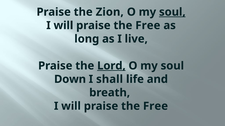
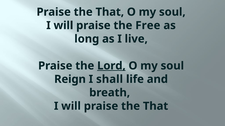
Zion at (110, 12): Zion -> That
soul at (172, 12) underline: present -> none
Down: Down -> Reign
Free at (155, 107): Free -> That
